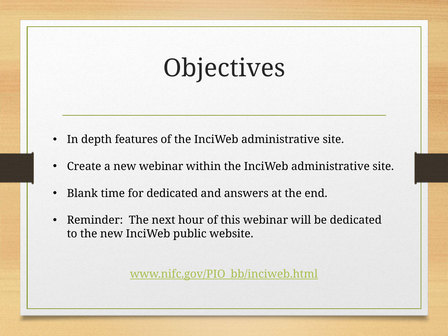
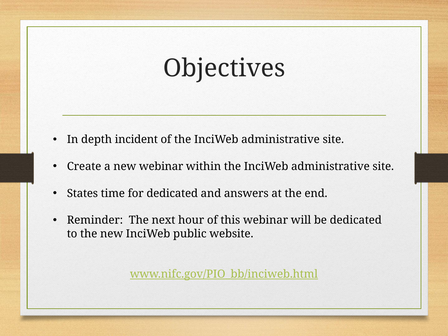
features: features -> incident
Blank: Blank -> States
